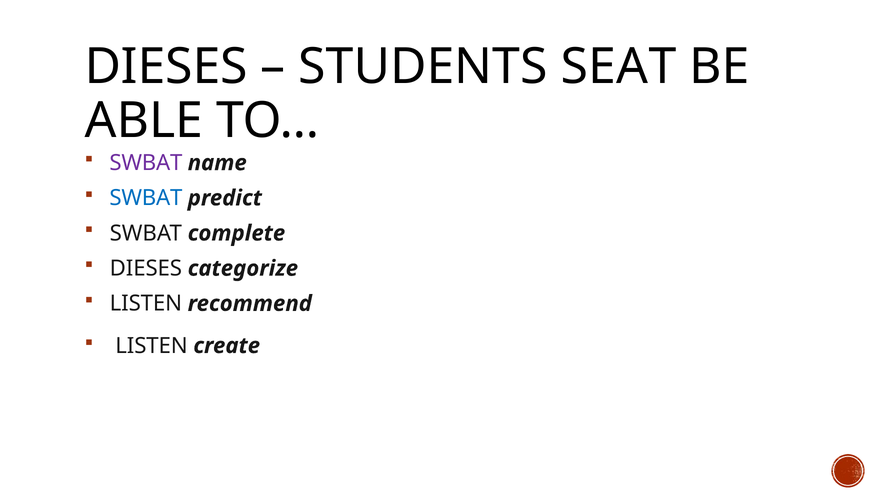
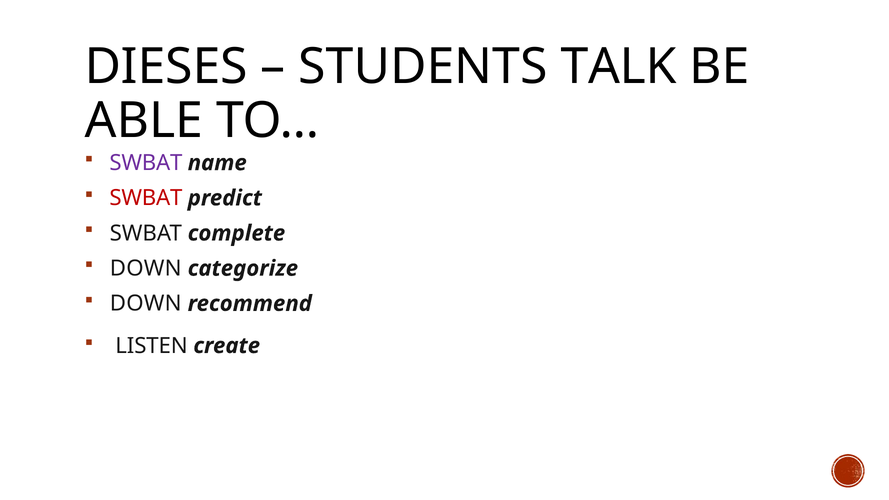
SEAT: SEAT -> TALK
SWBAT at (146, 198) colour: blue -> red
DIESES at (146, 268): DIESES -> DOWN
LISTEN at (146, 304): LISTEN -> DOWN
